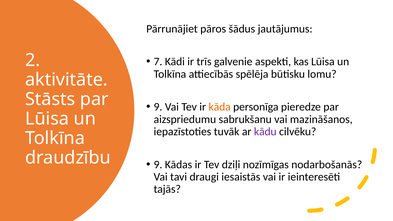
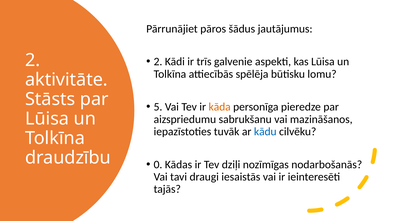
7 at (158, 62): 7 -> 2
9 at (158, 107): 9 -> 5
kādu colour: purple -> blue
9 at (158, 165): 9 -> 0
